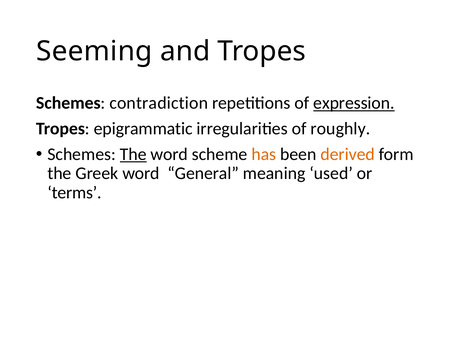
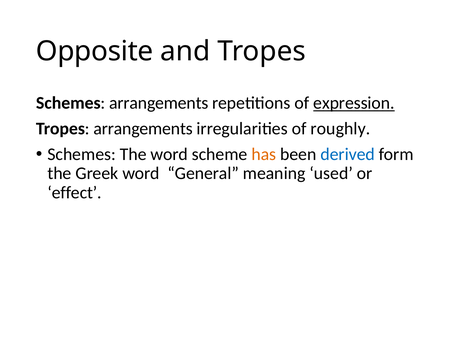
Seeming: Seeming -> Opposite
Schemes contradiction: contradiction -> arrangements
Tropes epigrammatic: epigrammatic -> arrangements
The at (133, 154) underline: present -> none
derived colour: orange -> blue
terms: terms -> effect
